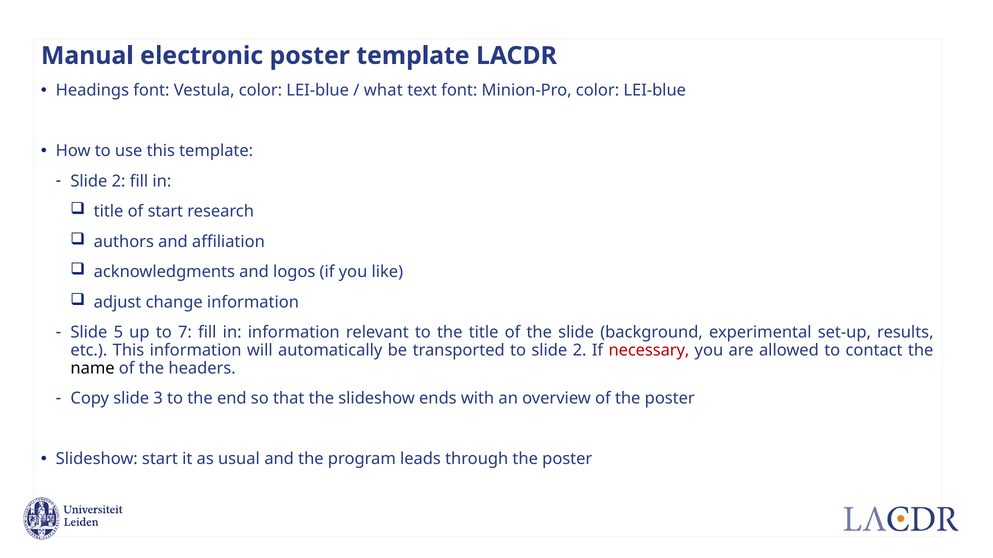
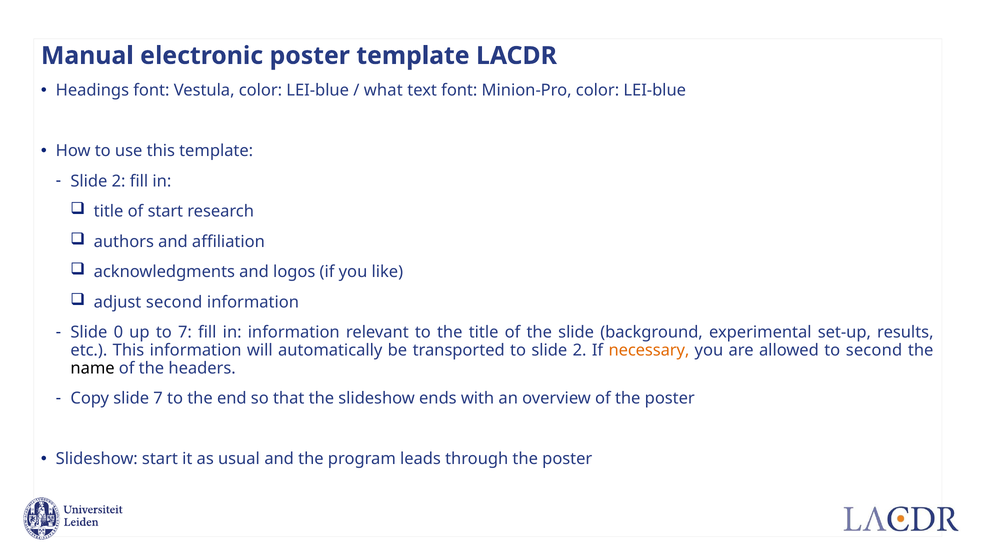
adjust change: change -> second
5: 5 -> 0
necessary colour: red -> orange
to contact: contact -> second
slide 3: 3 -> 7
